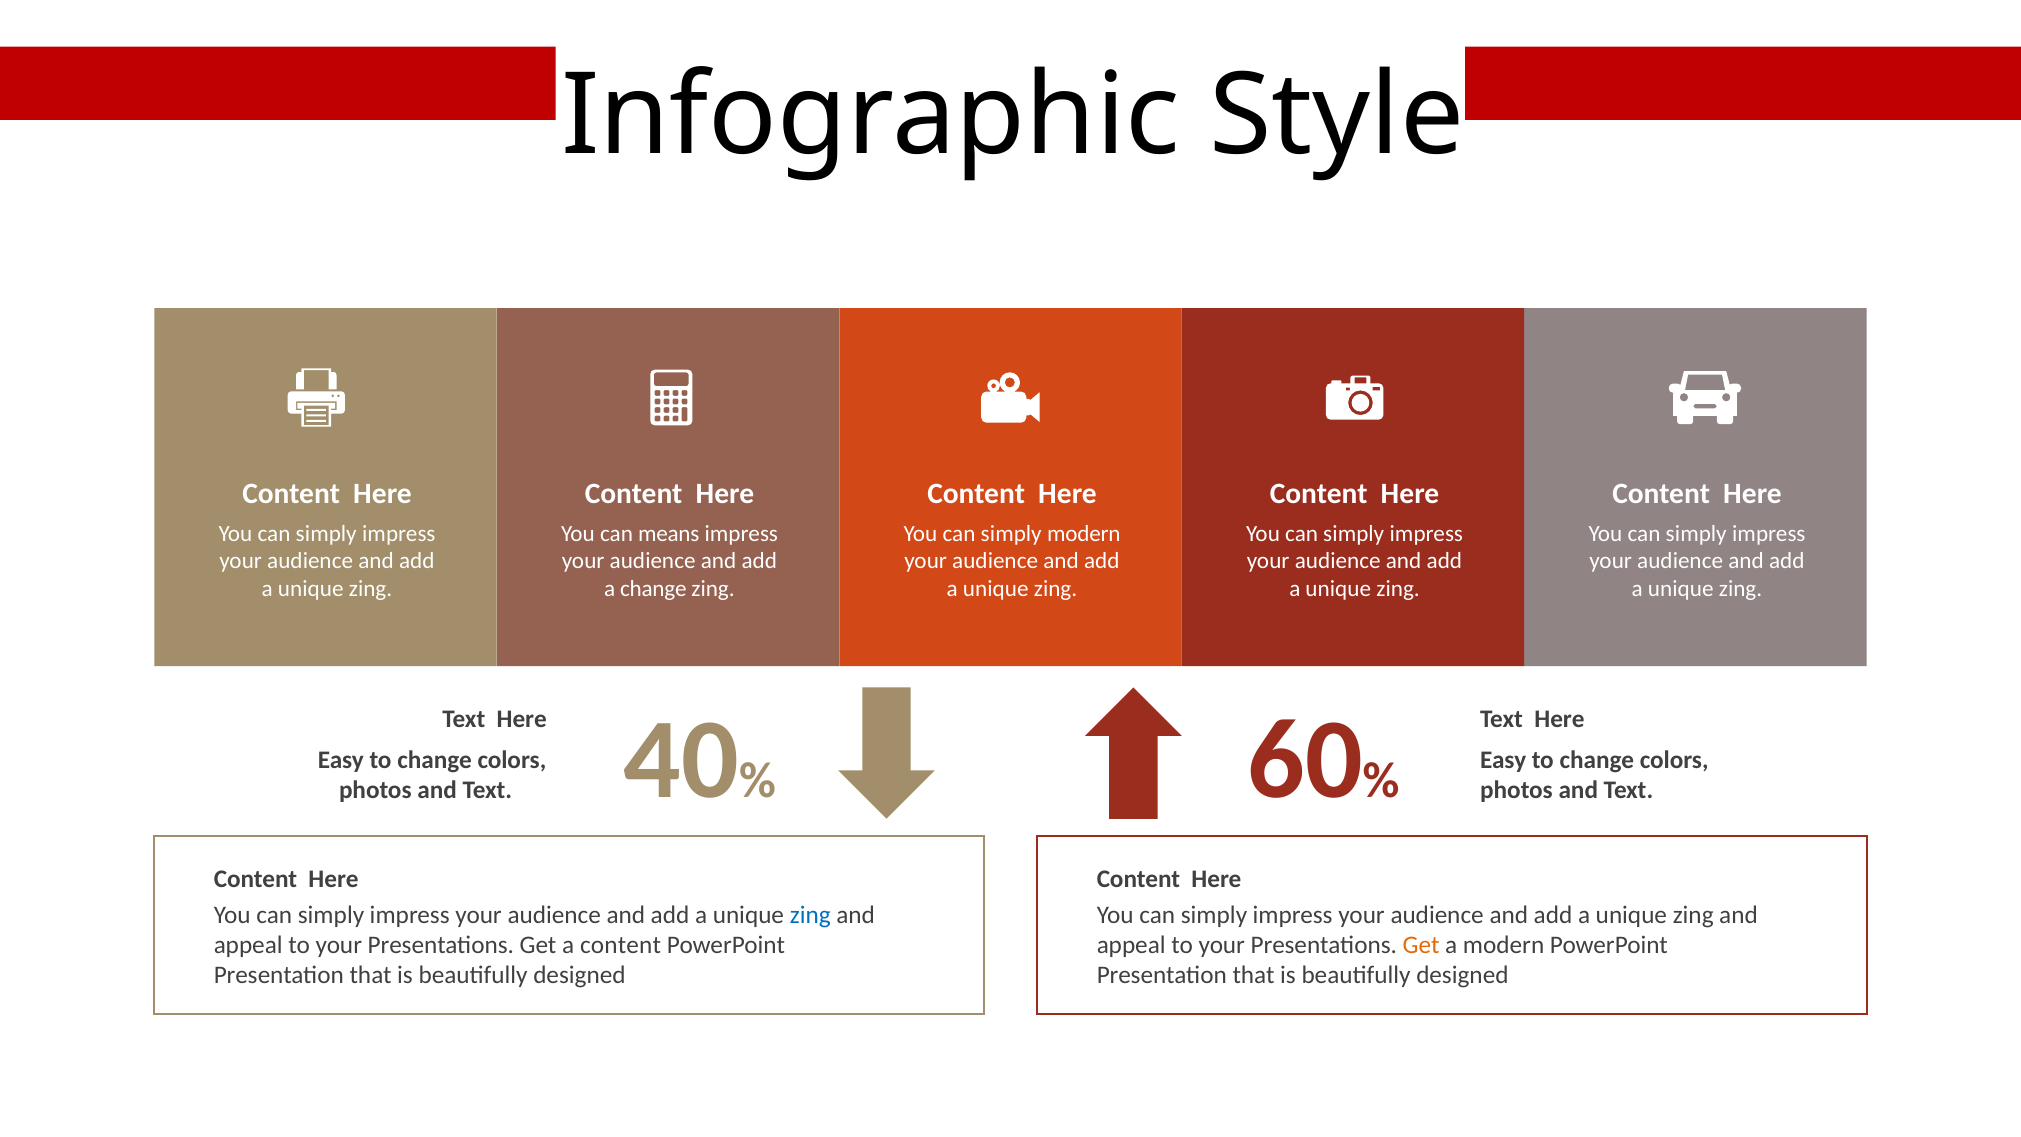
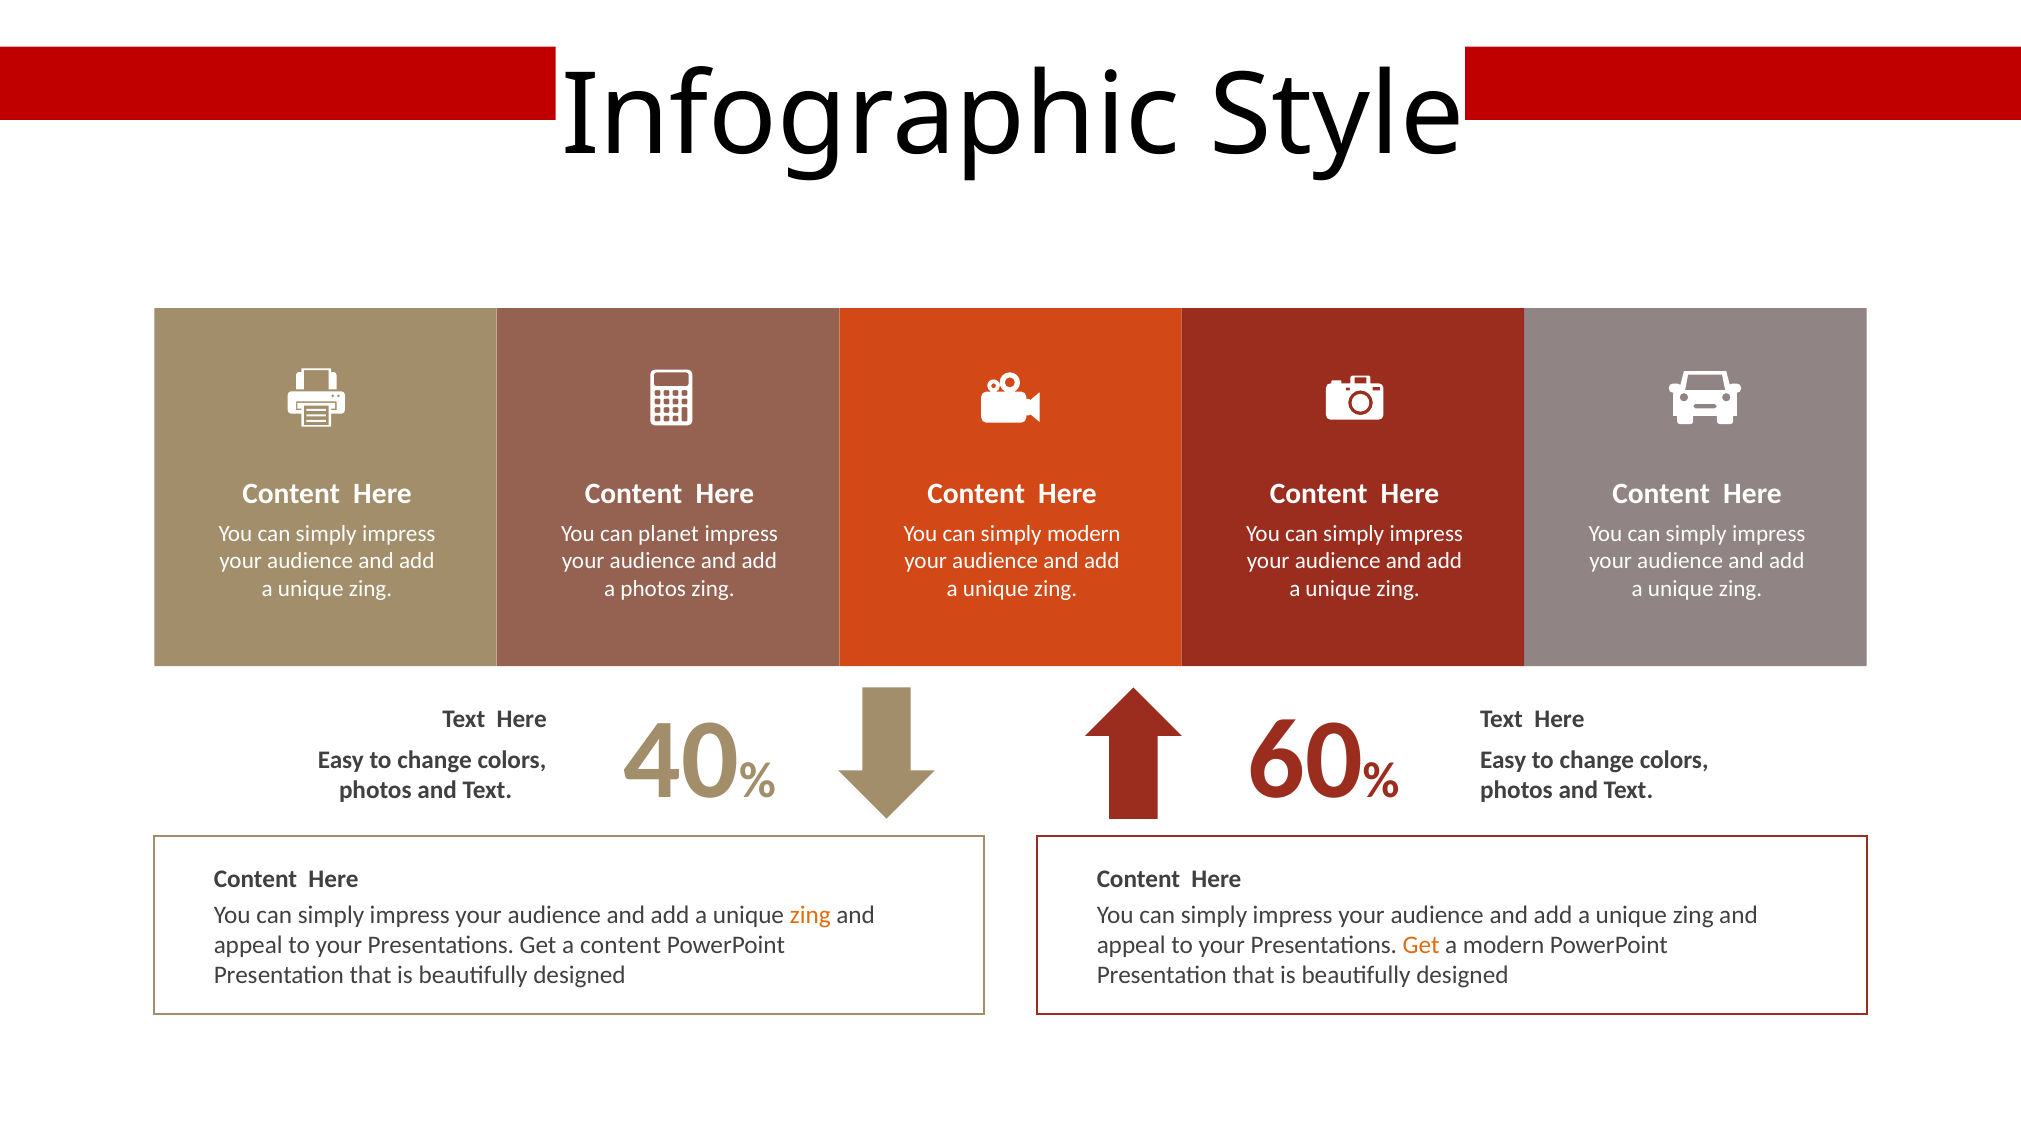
means: means -> planet
a change: change -> photos
zing at (810, 915) colour: blue -> orange
